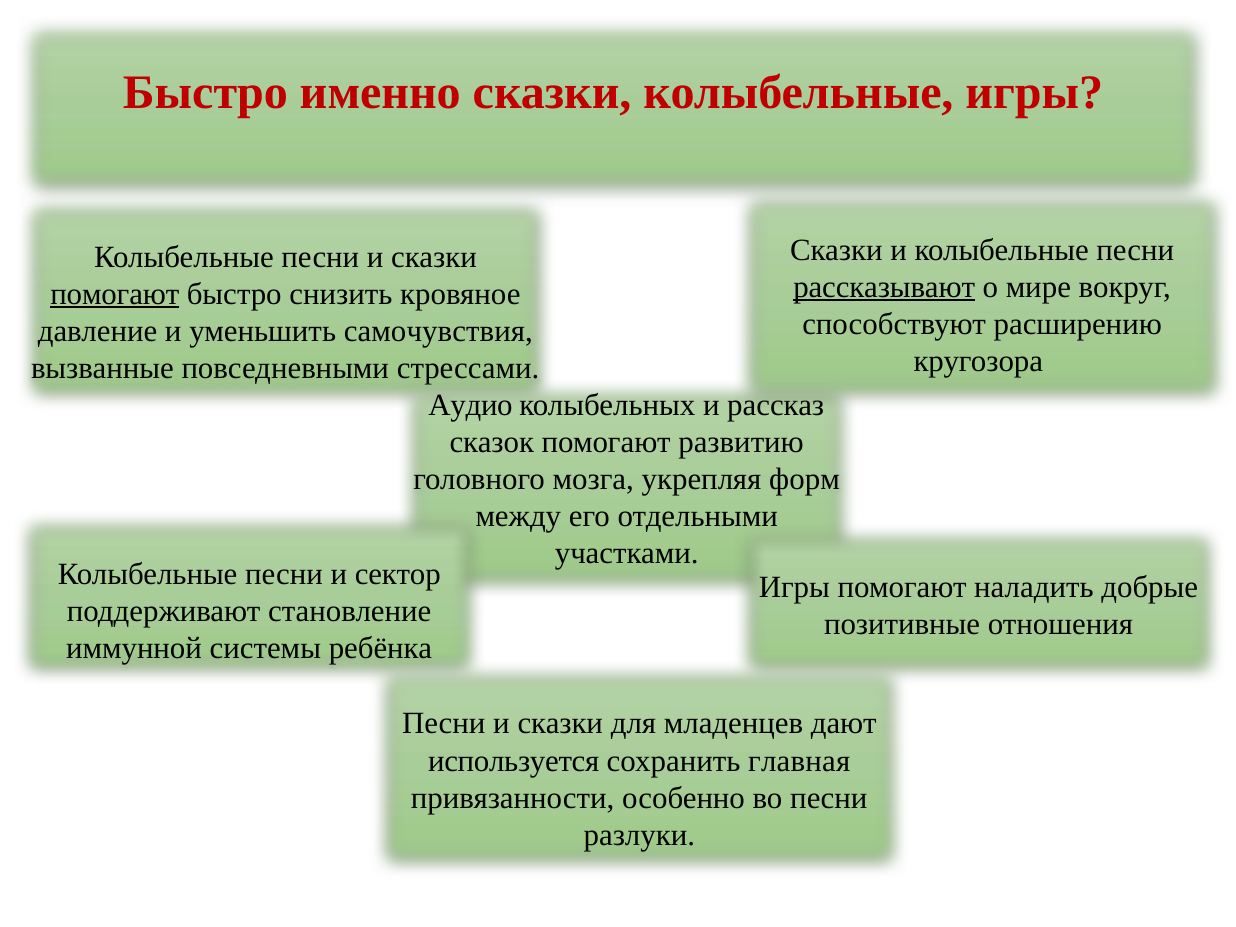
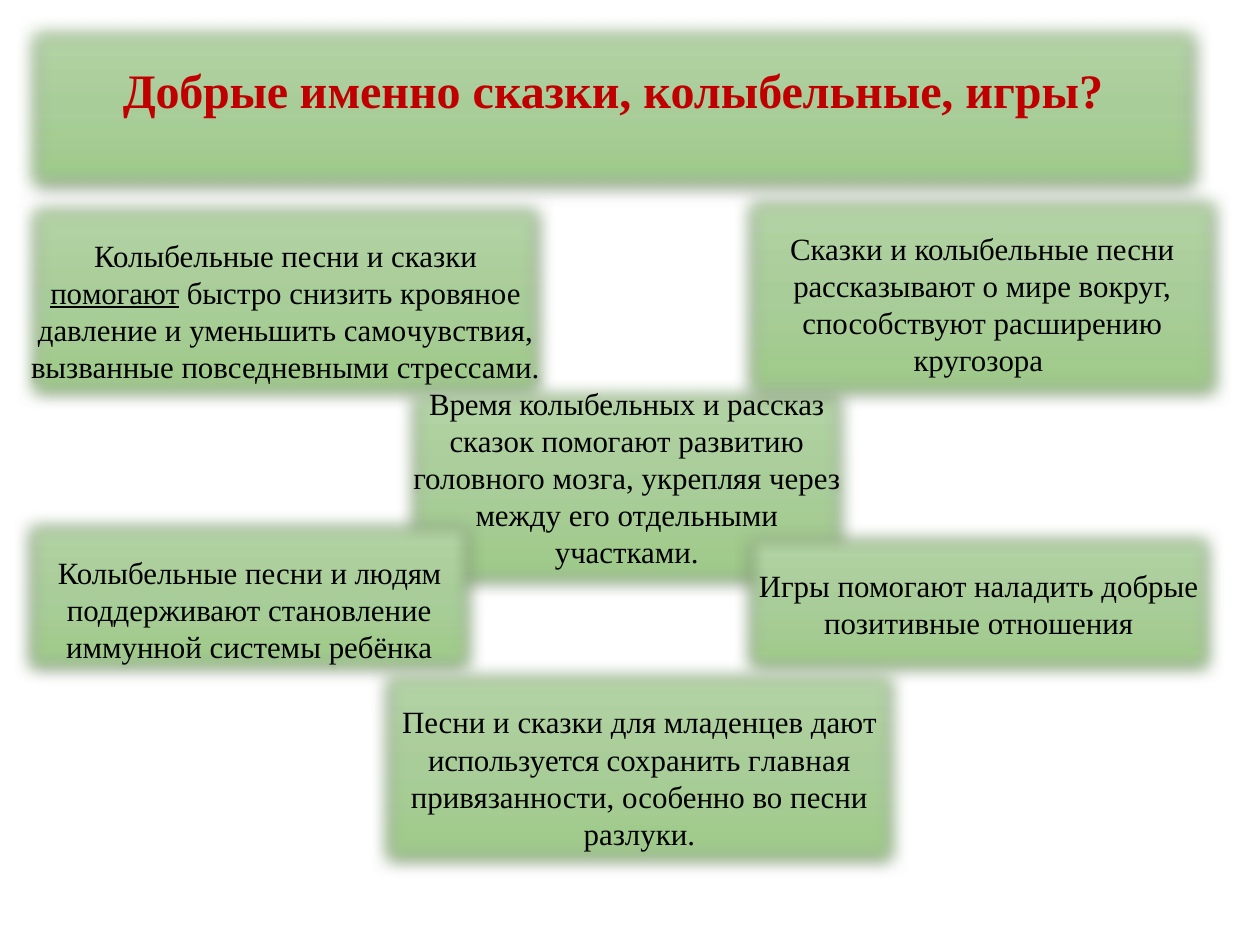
Быстро at (205, 93): Быстро -> Добрые
рассказывают underline: present -> none
Аудио: Аудио -> Время
форм: форм -> через
сектор: сектор -> людям
